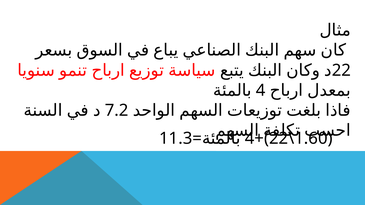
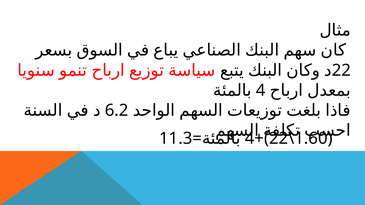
7.2: 7.2 -> 6.2
